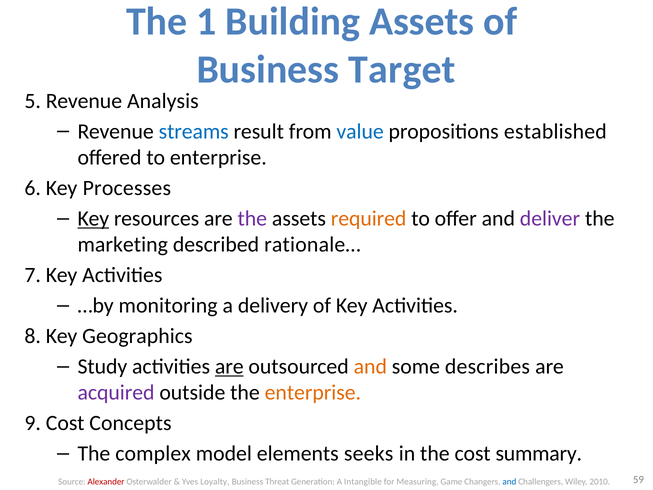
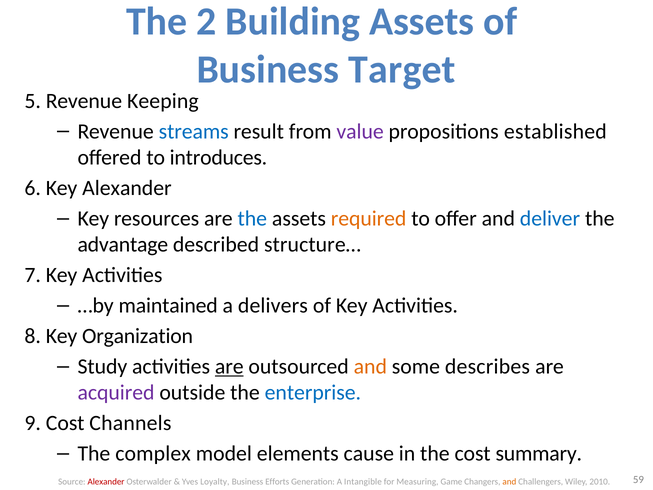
1: 1 -> 2
Analysis: Analysis -> Keeping
value colour: blue -> purple
to enterprise: enterprise -> introduces
Key Processes: Processes -> Alexander
Key at (93, 218) underline: present -> none
the at (252, 218) colour: purple -> blue
deliver colour: purple -> blue
marketing: marketing -> advantage
rationale…: rationale… -> structure…
monitoring: monitoring -> maintained
delivery: delivery -> delivers
Geographics: Geographics -> Organization
enterprise at (313, 393) colour: orange -> blue
Concepts: Concepts -> Channels
seeks: seeks -> cause
Threat: Threat -> Efforts
and at (509, 481) colour: blue -> orange
